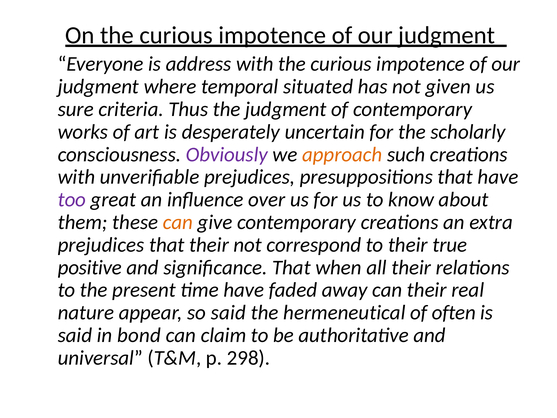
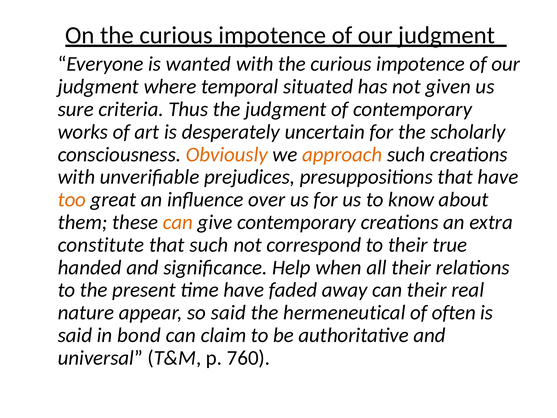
address: address -> wanted
Obviously colour: purple -> orange
too colour: purple -> orange
prejudices at (101, 245): prejudices -> constitute
that their: their -> such
positive: positive -> handed
significance That: That -> Help
298: 298 -> 760
